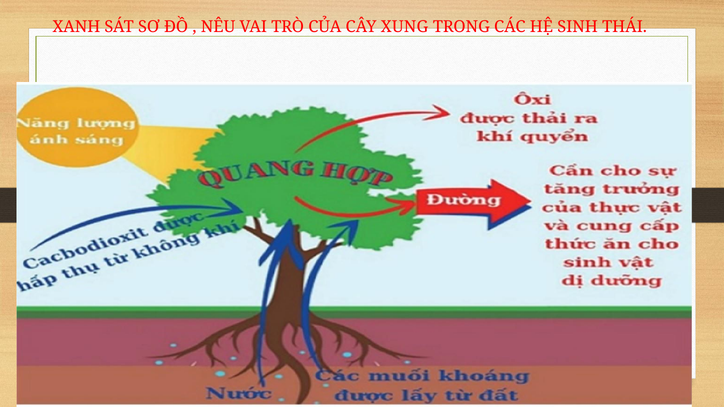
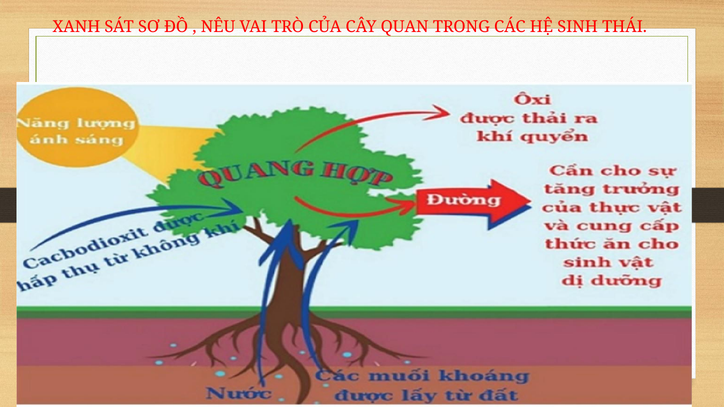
XUNG: XUNG -> QUAN
